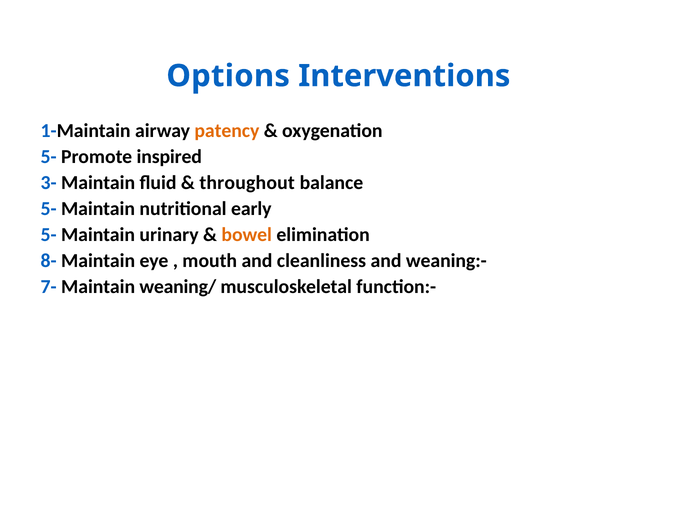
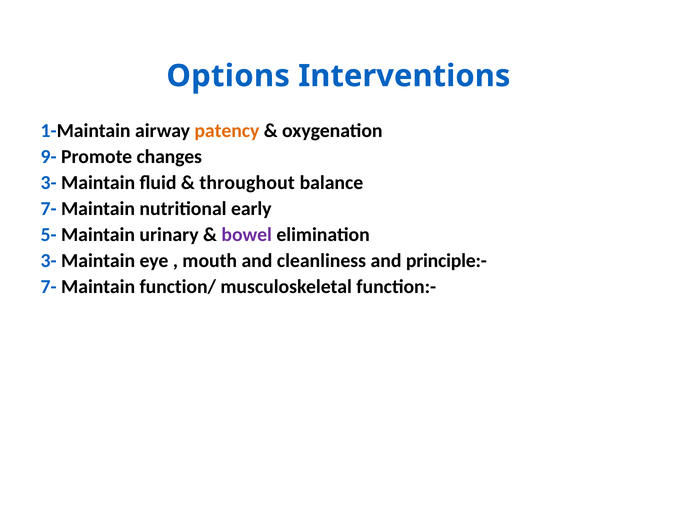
5- at (49, 157): 5- -> 9-
inspired: inspired -> changes
5- at (49, 209): 5- -> 7-
bowel colour: orange -> purple
8- at (49, 261): 8- -> 3-
weaning:-: weaning:- -> principle:-
weaning/: weaning/ -> function/
